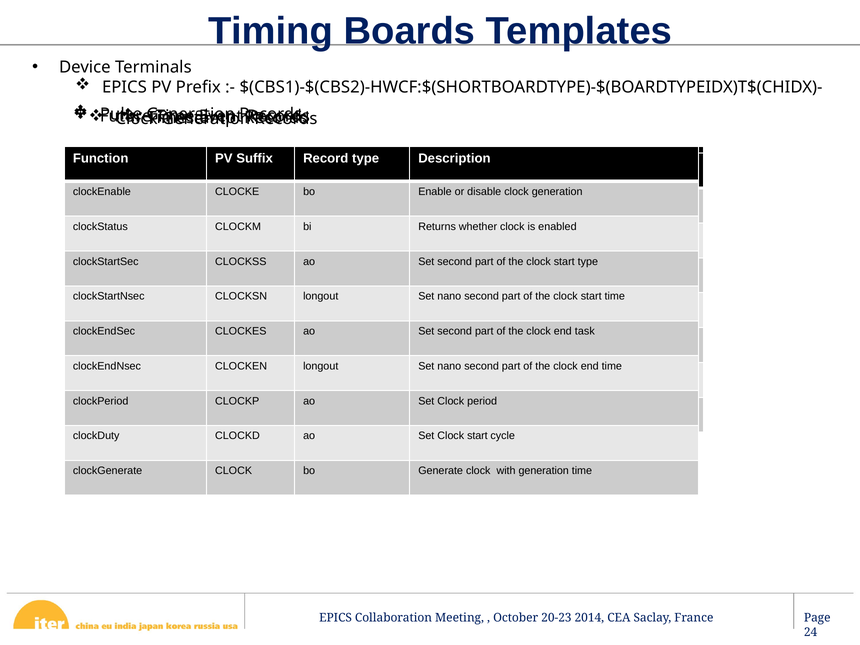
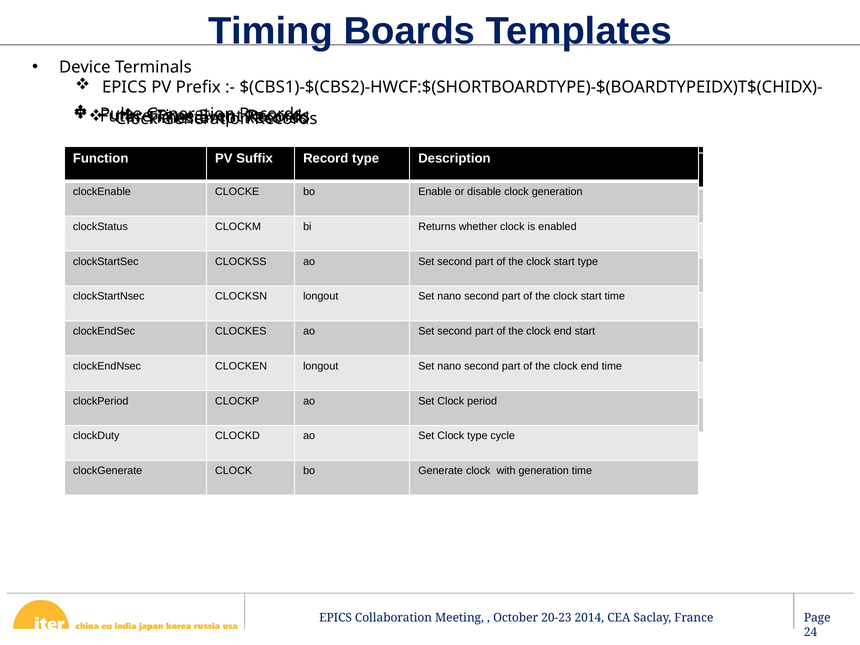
task at (585, 331): task -> start
Set Clock start: start -> type
